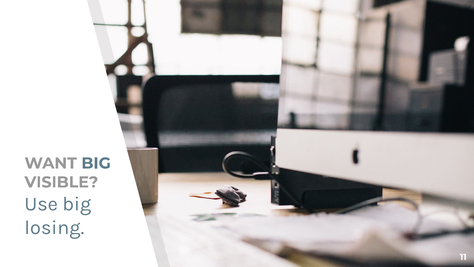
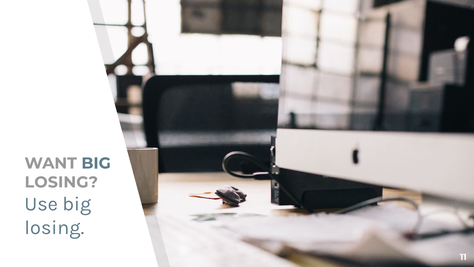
VISIBLE at (61, 182): VISIBLE -> LOSING
